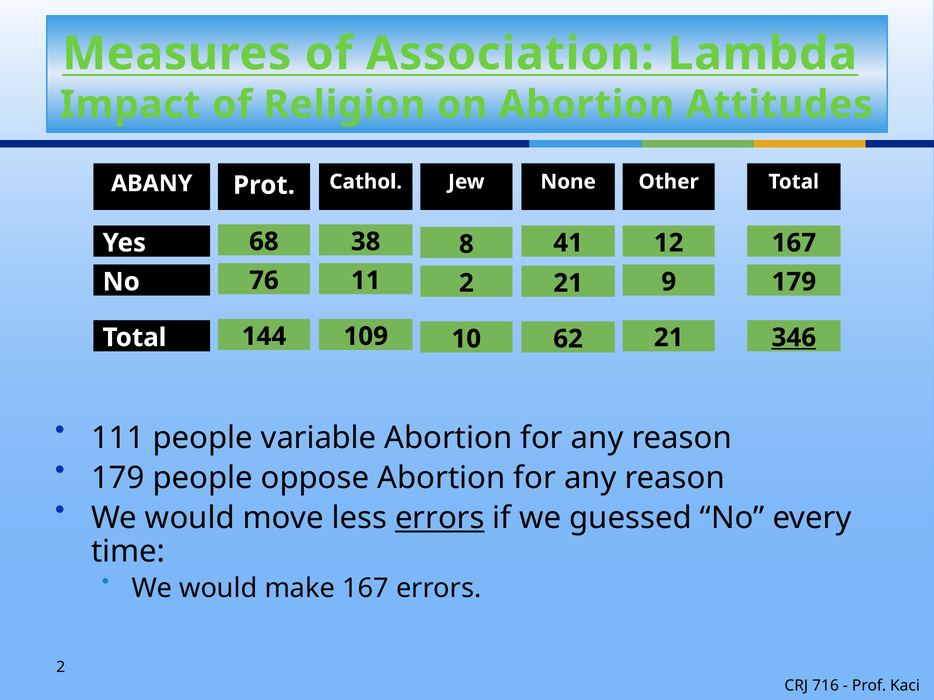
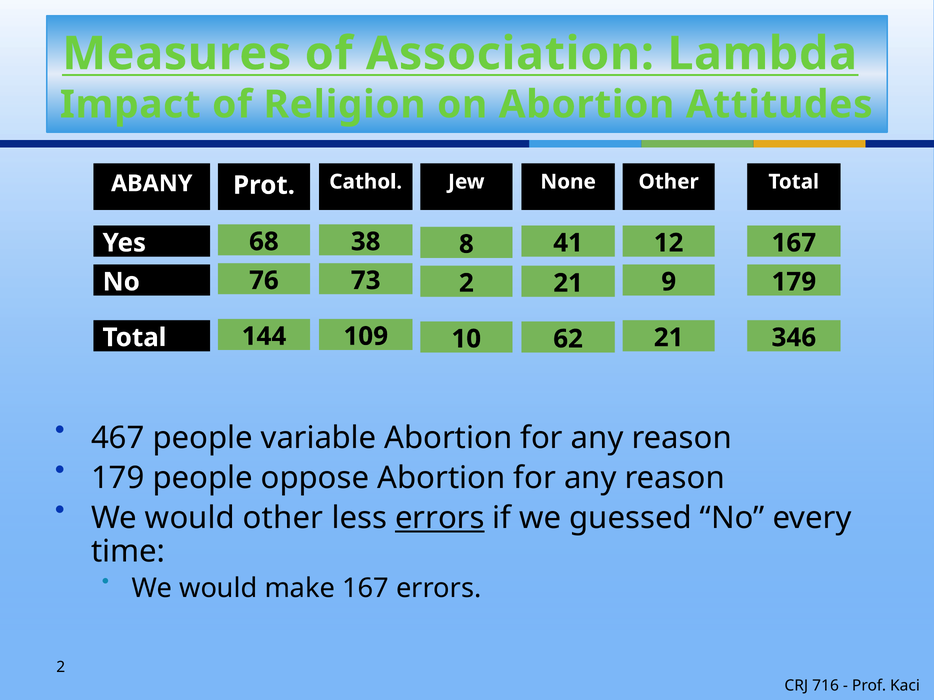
11: 11 -> 73
346 underline: present -> none
111: 111 -> 467
would move: move -> other
